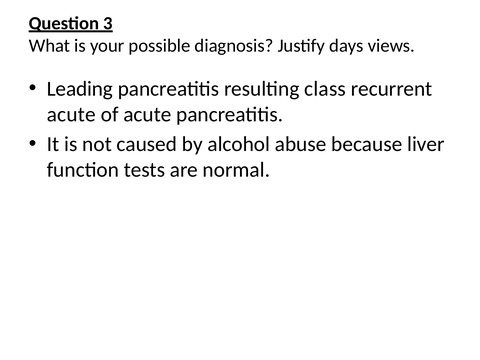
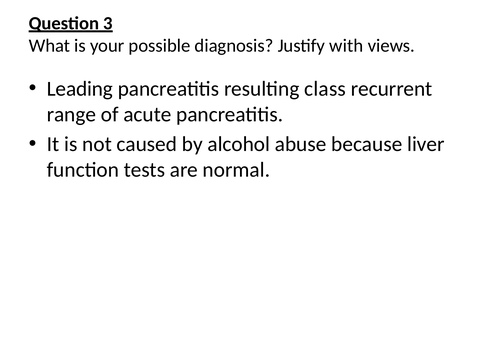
days: days -> with
acute at (71, 114): acute -> range
